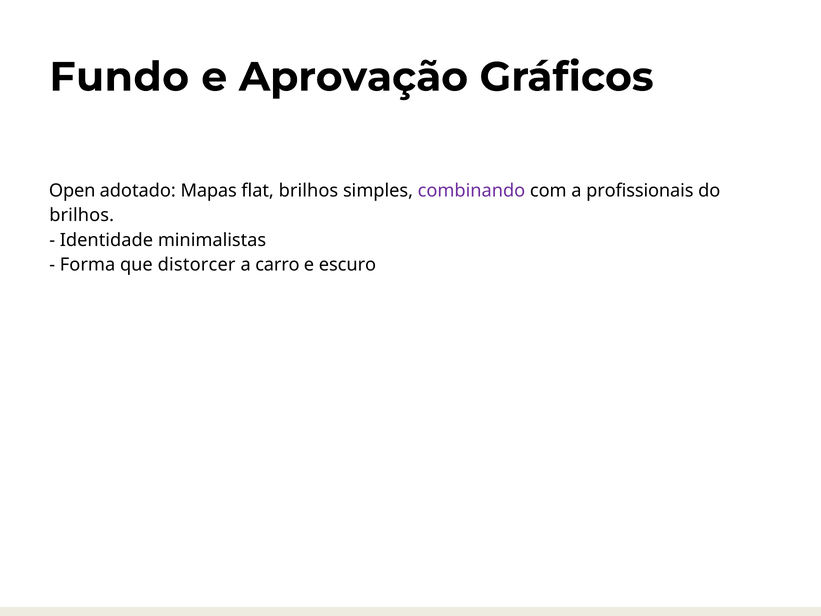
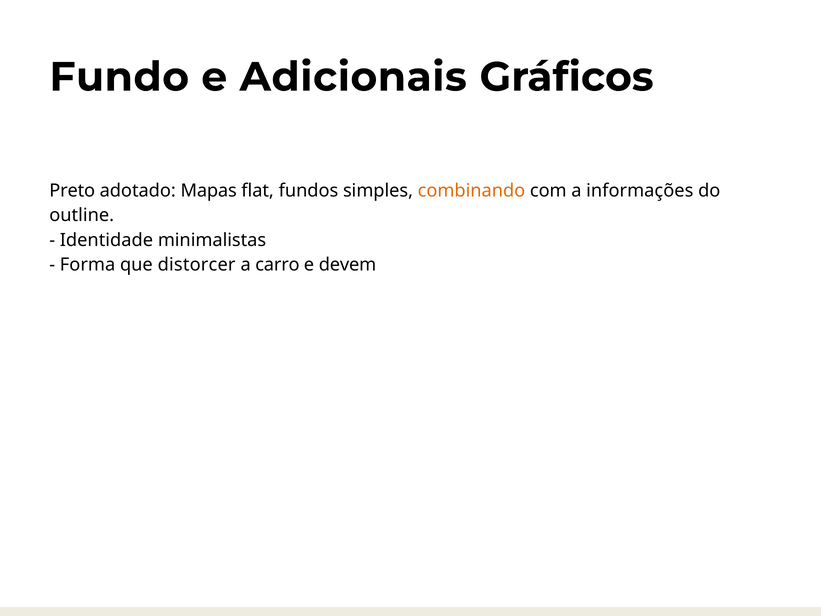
Aprovação: Aprovação -> Adicionais
Open: Open -> Preto
flat brilhos: brilhos -> fundos
combinando colour: purple -> orange
profissionais: profissionais -> informações
brilhos at (82, 215): brilhos -> outline
escuro: escuro -> devem
